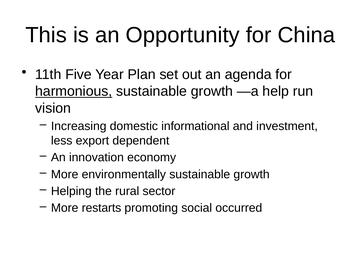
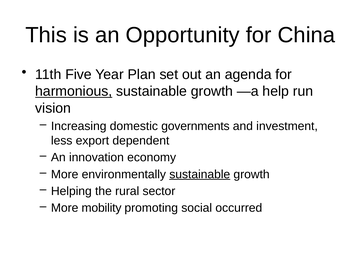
informational: informational -> governments
sustainable at (200, 174) underline: none -> present
restarts: restarts -> mobility
